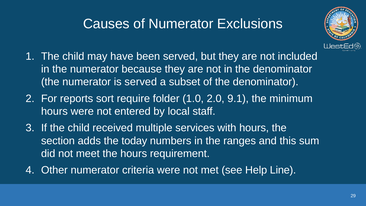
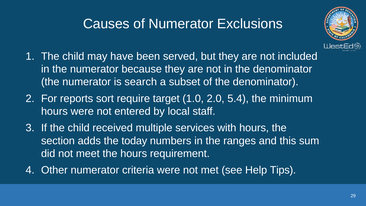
is served: served -> search
folder: folder -> target
9.1: 9.1 -> 5.4
Line: Line -> Tips
